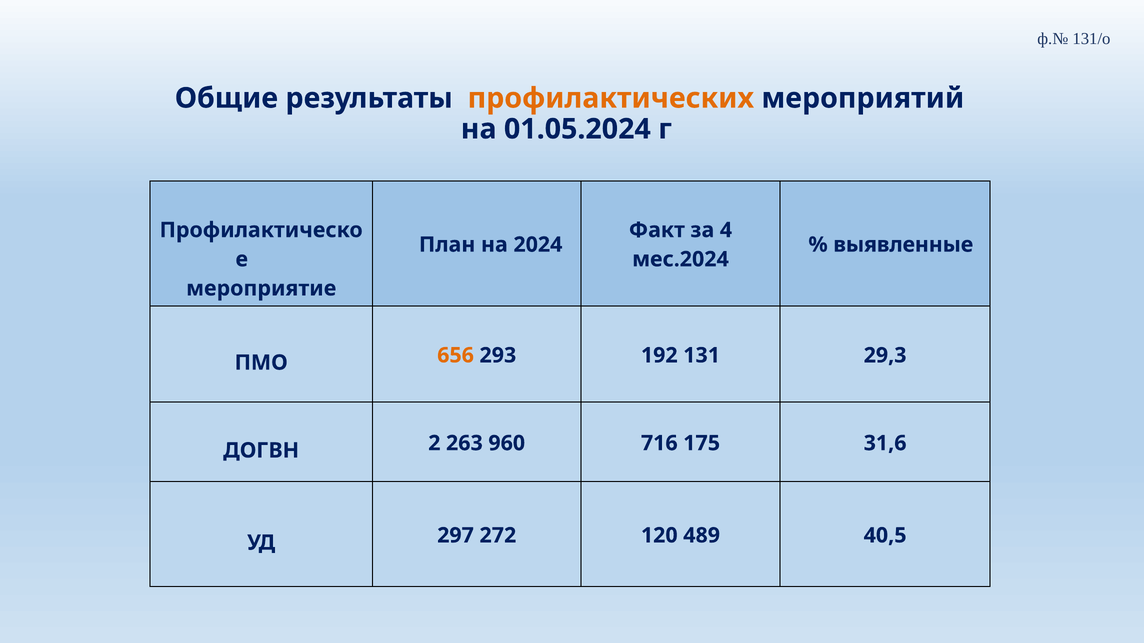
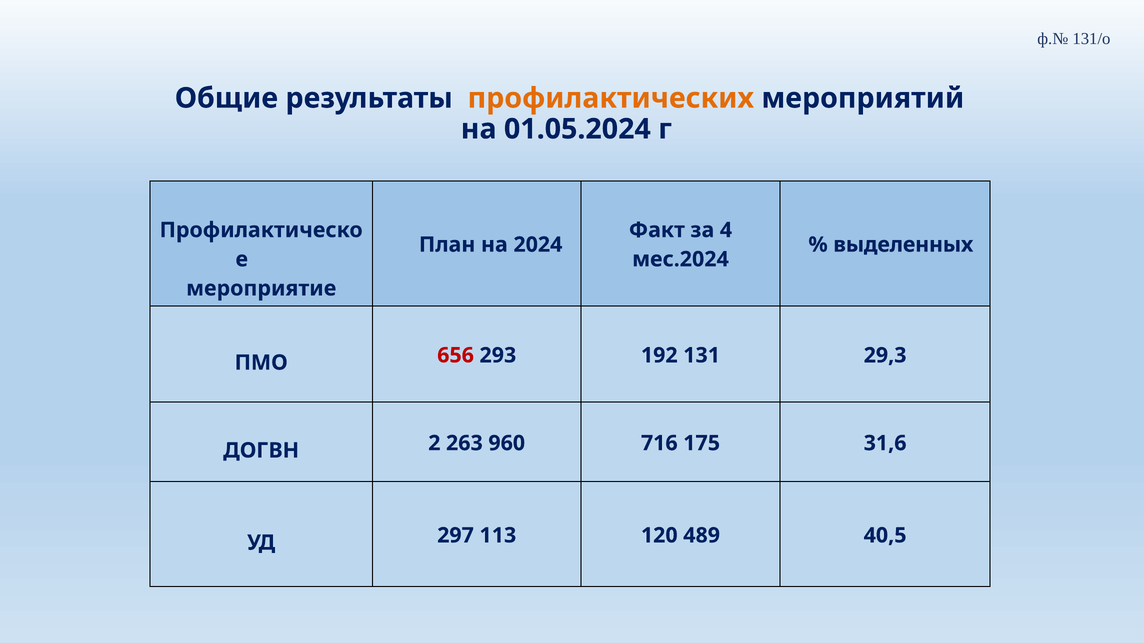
выявленные: выявленные -> выделенных
656 colour: orange -> red
272: 272 -> 113
